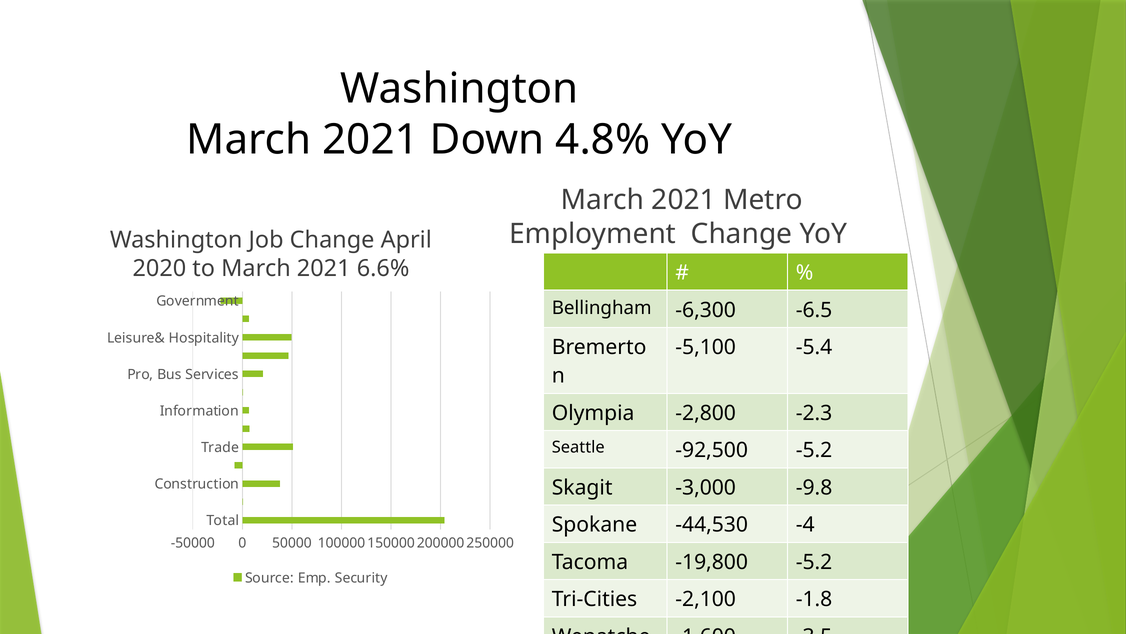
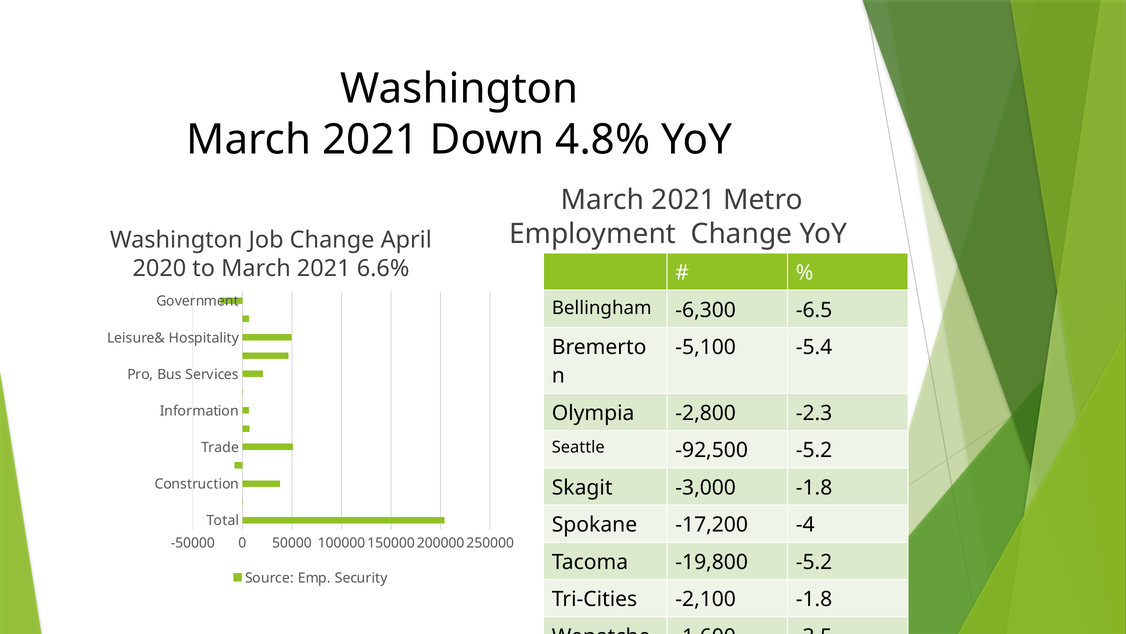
-3,000 -9.8: -9.8 -> -1.8
-44,530: -44,530 -> -17,200
